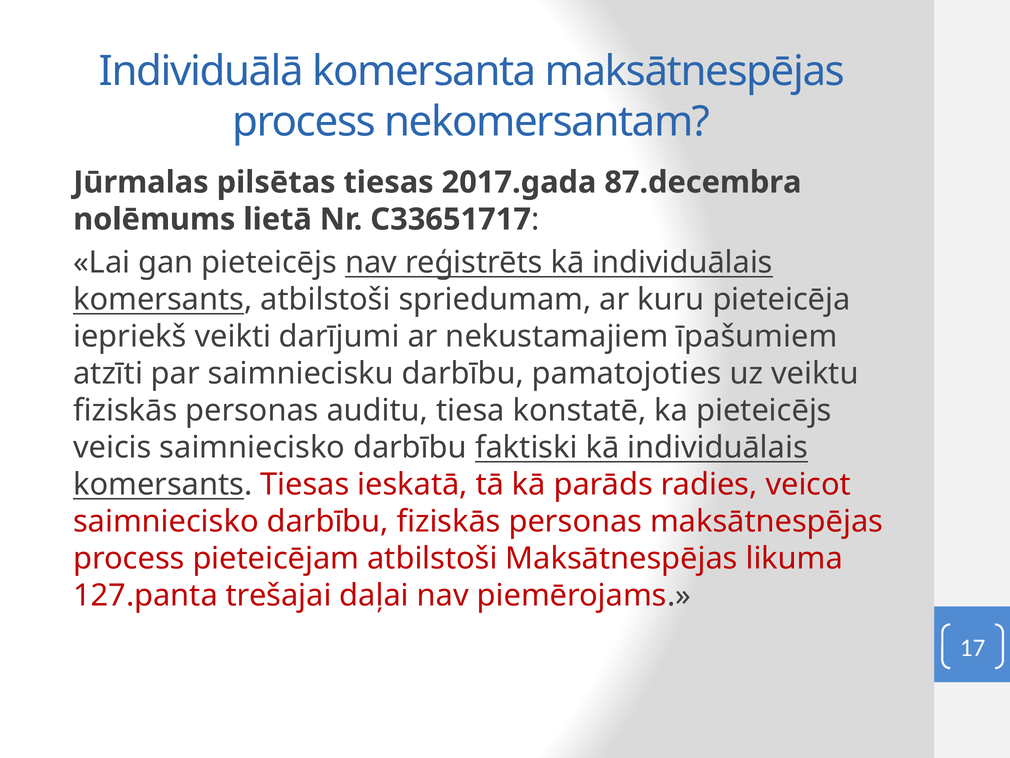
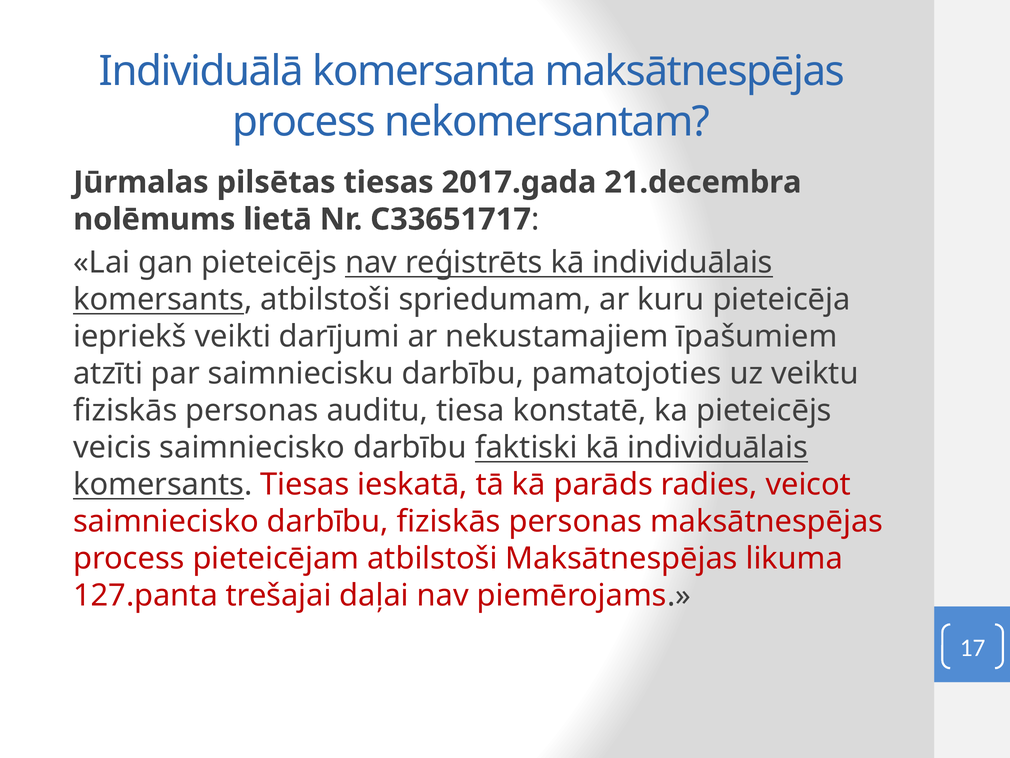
87.decembra: 87.decembra -> 21.decembra
